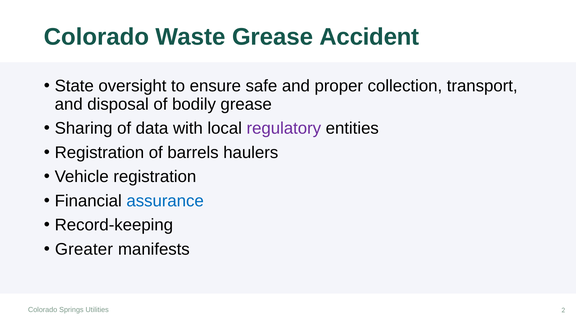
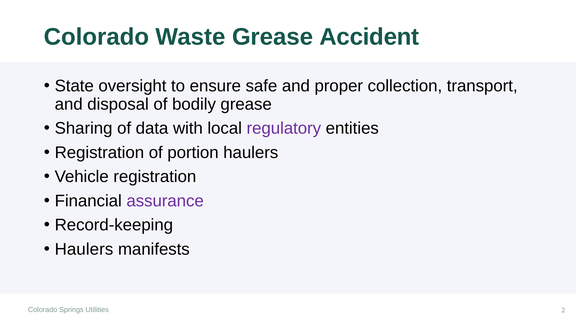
barrels: barrels -> portion
assurance colour: blue -> purple
Greater at (84, 249): Greater -> Haulers
